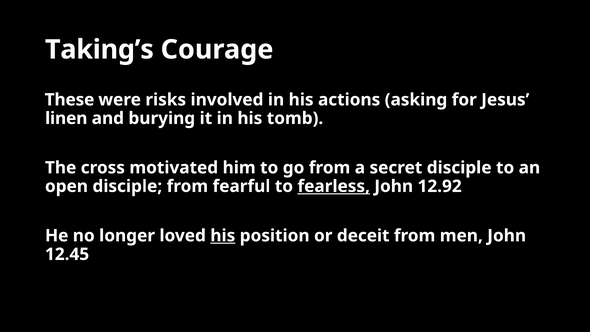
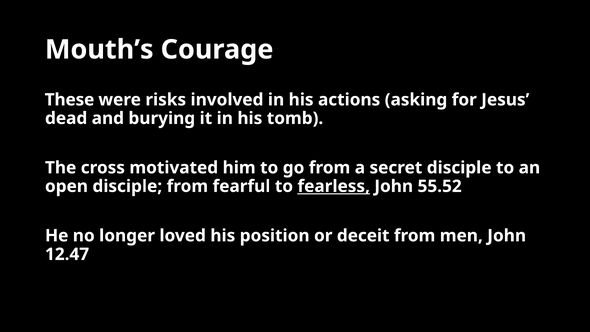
Taking’s: Taking’s -> Mouth’s
linen: linen -> dead
12.92: 12.92 -> 55.52
his at (223, 236) underline: present -> none
12.45: 12.45 -> 12.47
